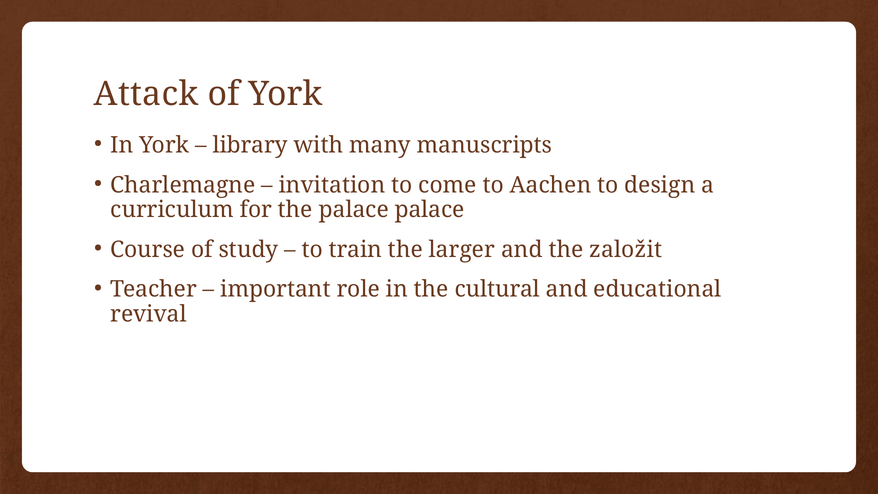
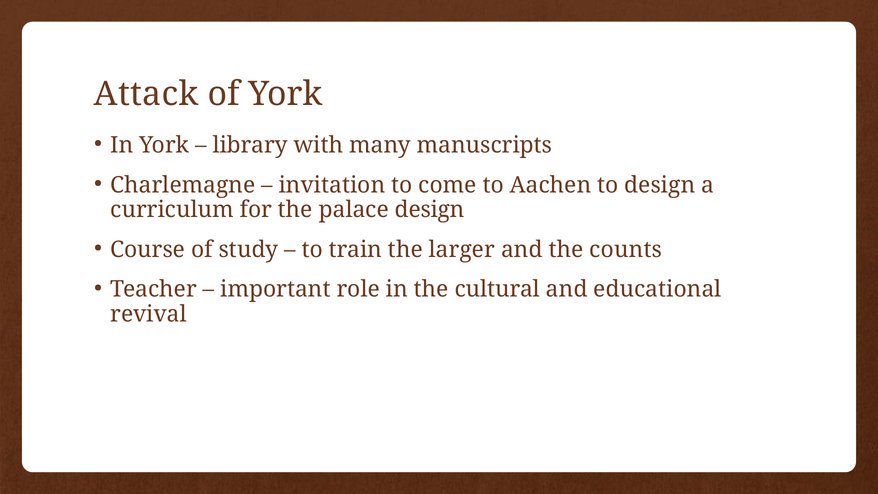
palace palace: palace -> design
založit: založit -> counts
